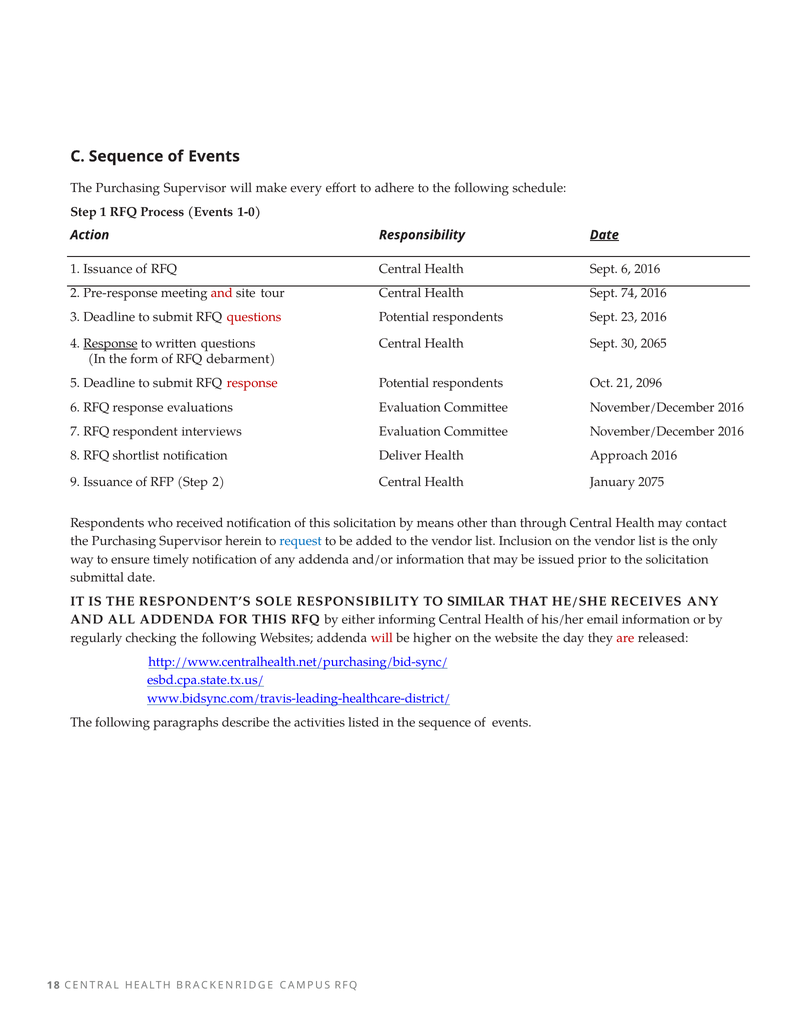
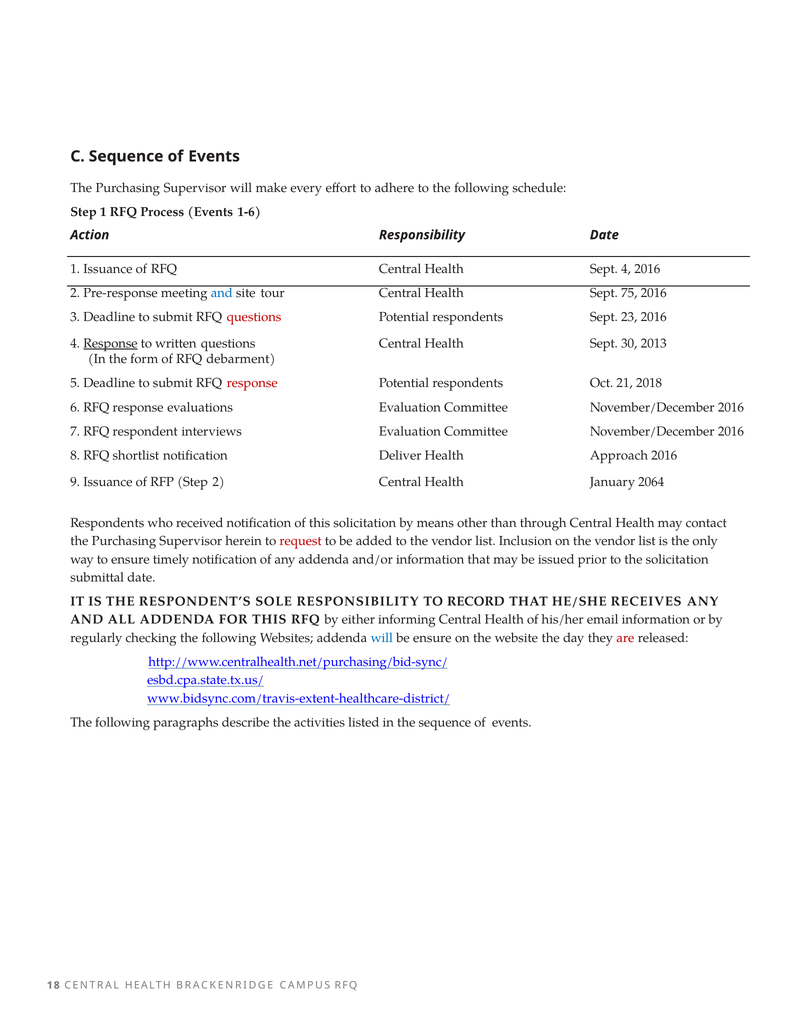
1-0: 1-0 -> 1-6
Date at (604, 235) underline: present -> none
Sept 6: 6 -> 4
and at (222, 293) colour: red -> blue
74: 74 -> 75
2065: 2065 -> 2013
2096: 2096 -> 2018
2075: 2075 -> 2064
request colour: blue -> red
SIMILAR: SIMILAR -> RECORD
will at (382, 638) colour: red -> blue
be higher: higher -> ensure
www.bidsync.com/travis-leading-healthcare-district/: www.bidsync.com/travis-leading-healthcare-district/ -> www.bidsync.com/travis-extent-healthcare-district/
